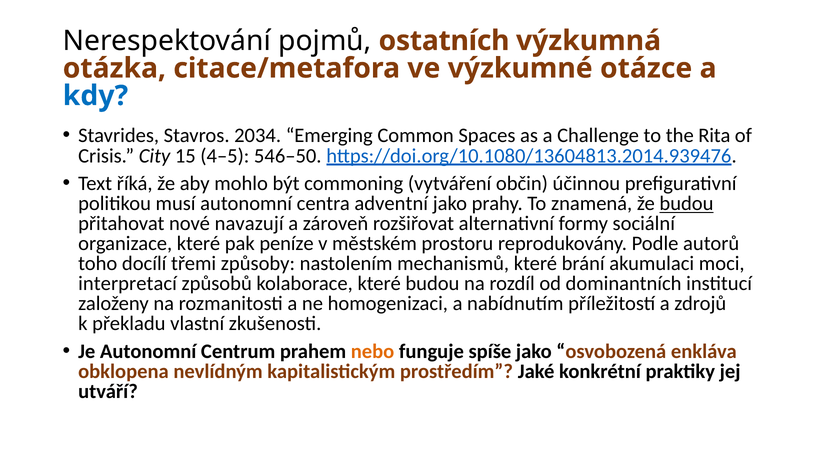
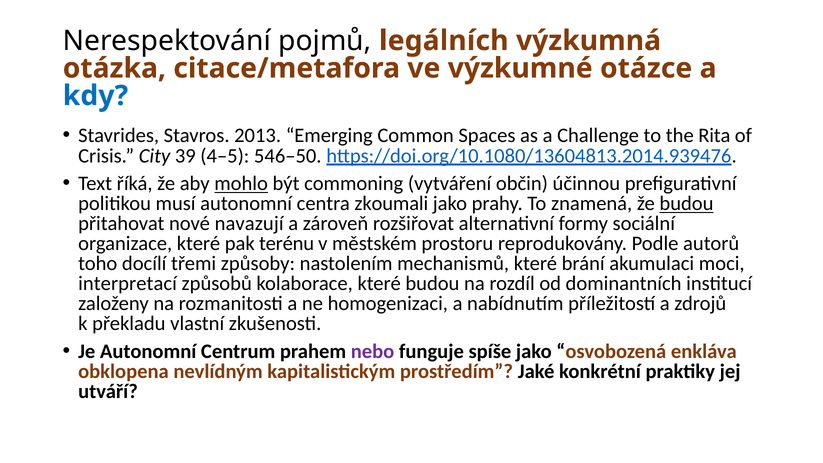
ostatních: ostatních -> legálních
2034: 2034 -> 2013
15: 15 -> 39
mohlo underline: none -> present
adventní: adventní -> zkoumali
peníze: peníze -> terénu
nebo colour: orange -> purple
